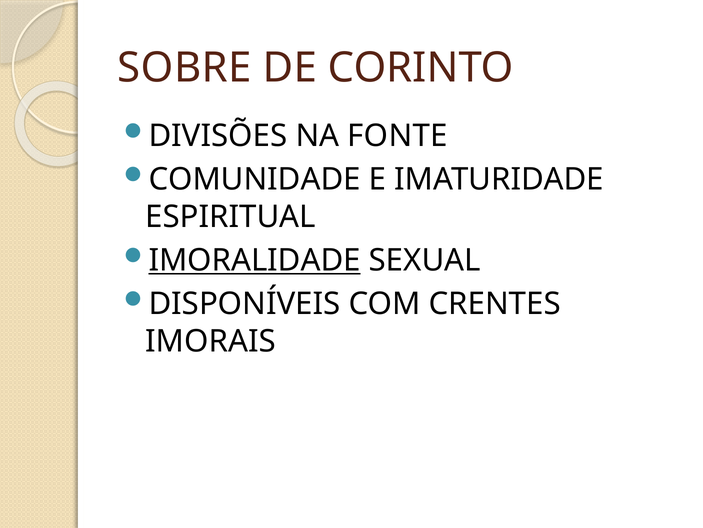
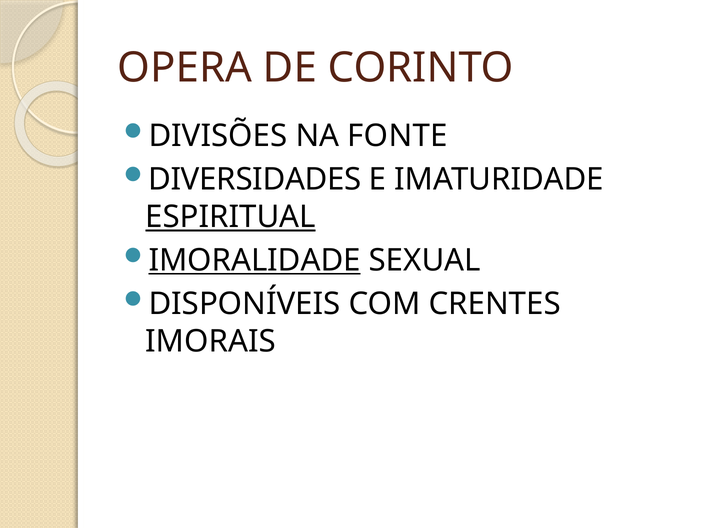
SOBRE: SOBRE -> OPERA
COMUNIDADE: COMUNIDADE -> DIVERSIDADES
ESPIRITUAL underline: none -> present
